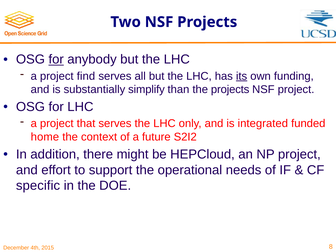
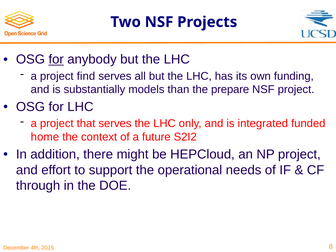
its underline: present -> none
simplify: simplify -> models
the projects: projects -> prepare
specific: specific -> through
